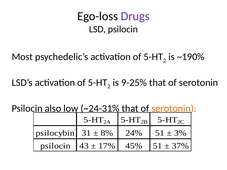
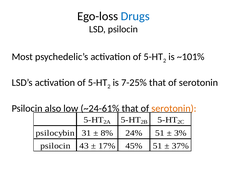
Drugs colour: purple -> blue
~190%: ~190% -> ~101%
9-25%: 9-25% -> 7-25%
~24-31%: ~24-31% -> ~24-61%
